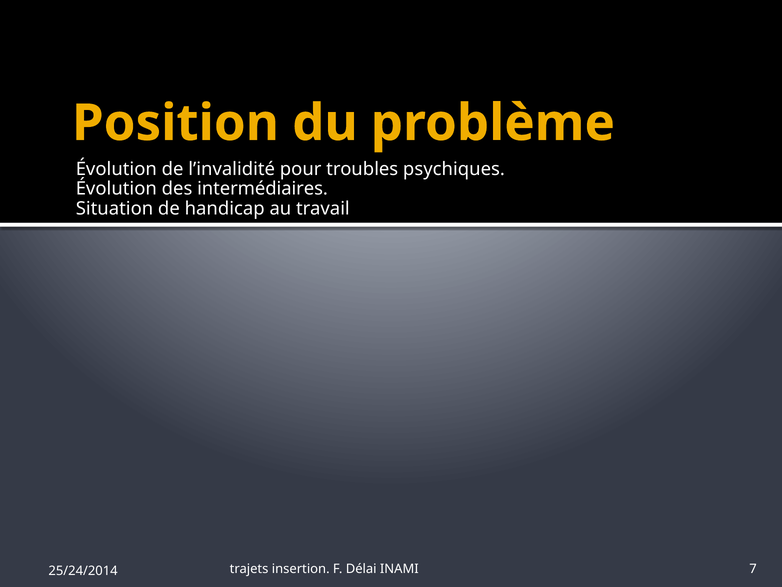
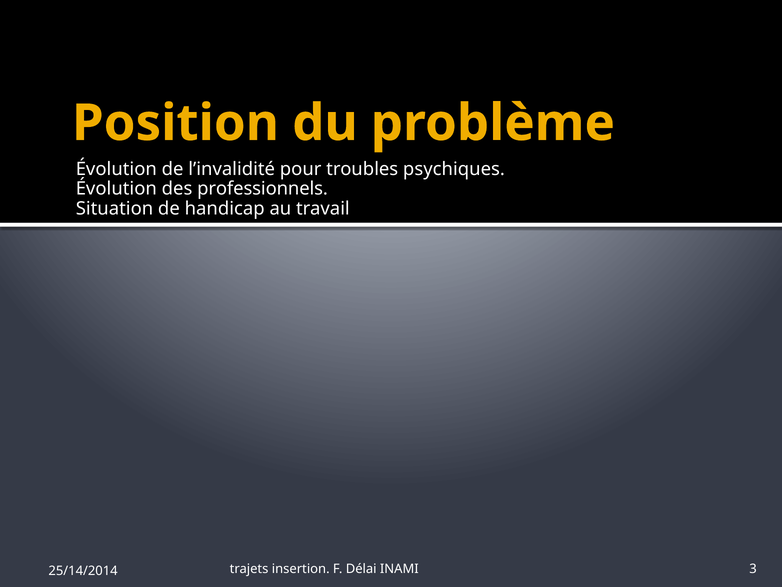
intermédiaires: intermédiaires -> professionnels
7: 7 -> 3
25/24/2014: 25/24/2014 -> 25/14/2014
